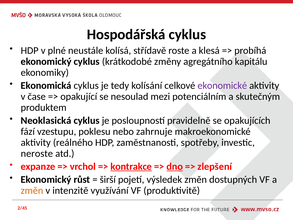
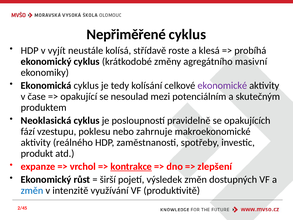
Hospodářská: Hospodářská -> Nepřiměřené
plné: plné -> vyjít
kapitálu: kapitálu -> masivní
neroste: neroste -> produkt
dno underline: present -> none
změn at (32, 190) colour: orange -> blue
